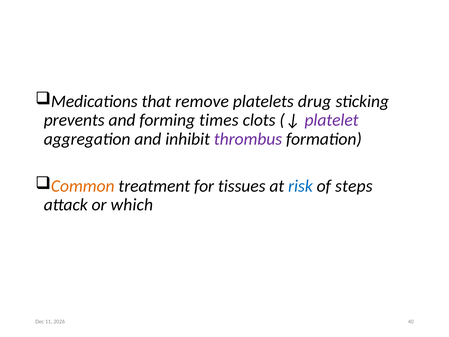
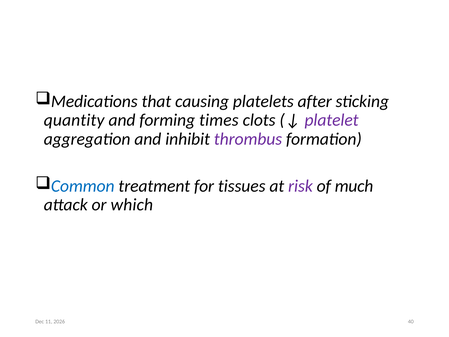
remove: remove -> causing
drug: drug -> after
prevents: prevents -> quantity
Common colour: orange -> blue
risk colour: blue -> purple
steps: steps -> much
